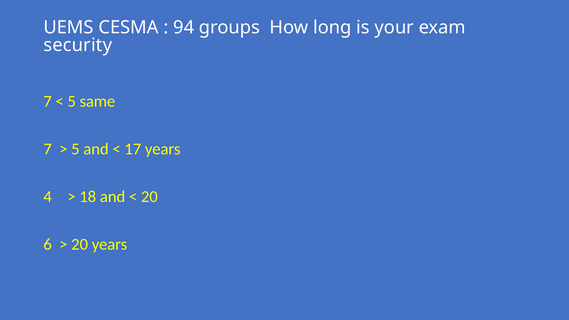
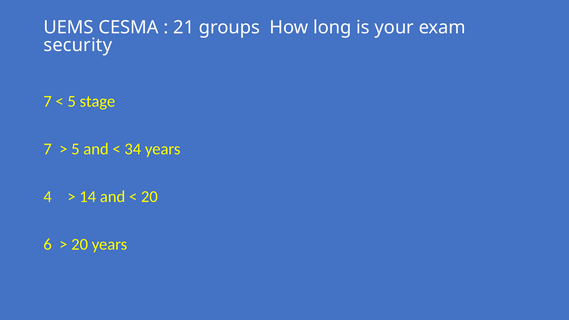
94: 94 -> 21
same: same -> stage
17: 17 -> 34
18: 18 -> 14
